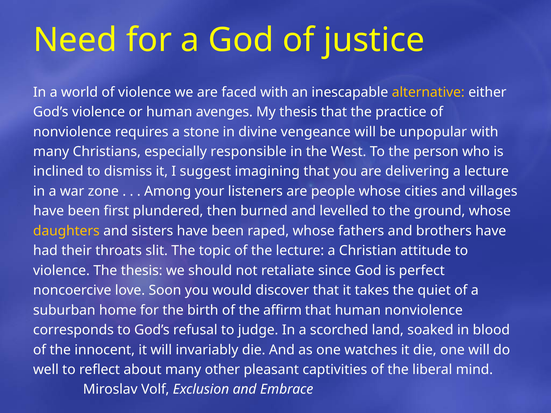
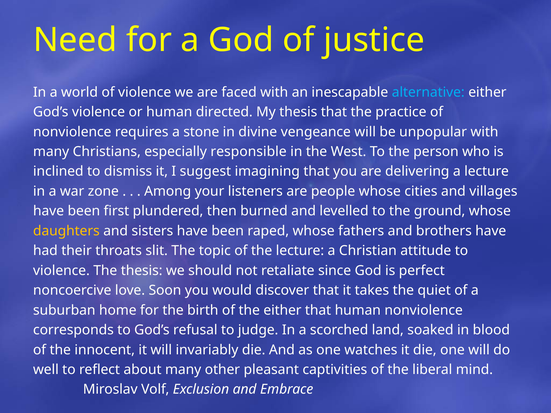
alternative colour: yellow -> light blue
avenges: avenges -> directed
the affirm: affirm -> either
